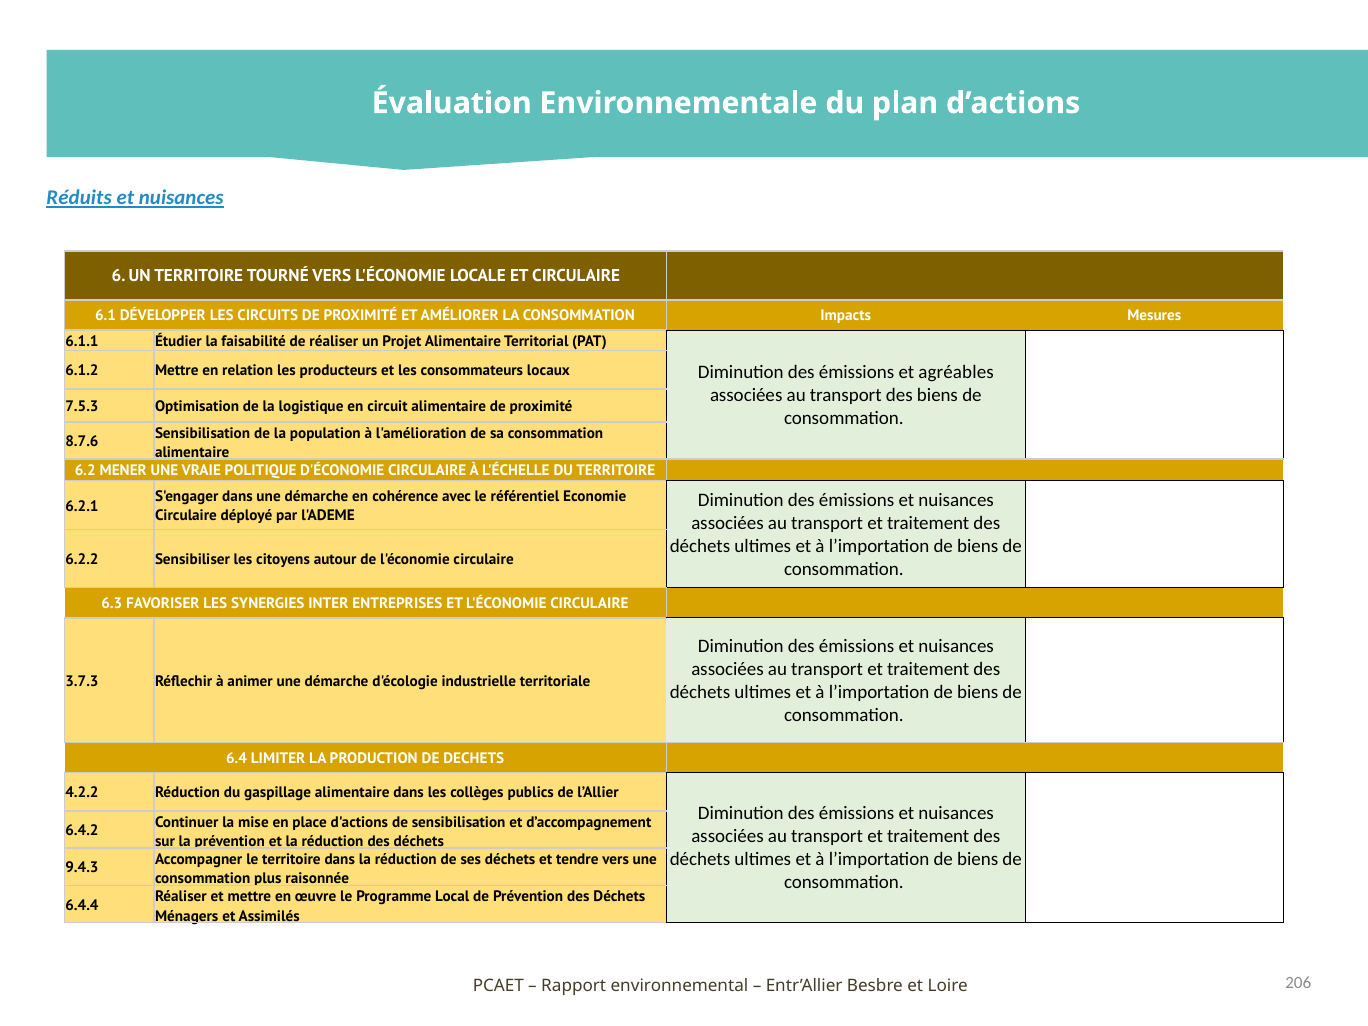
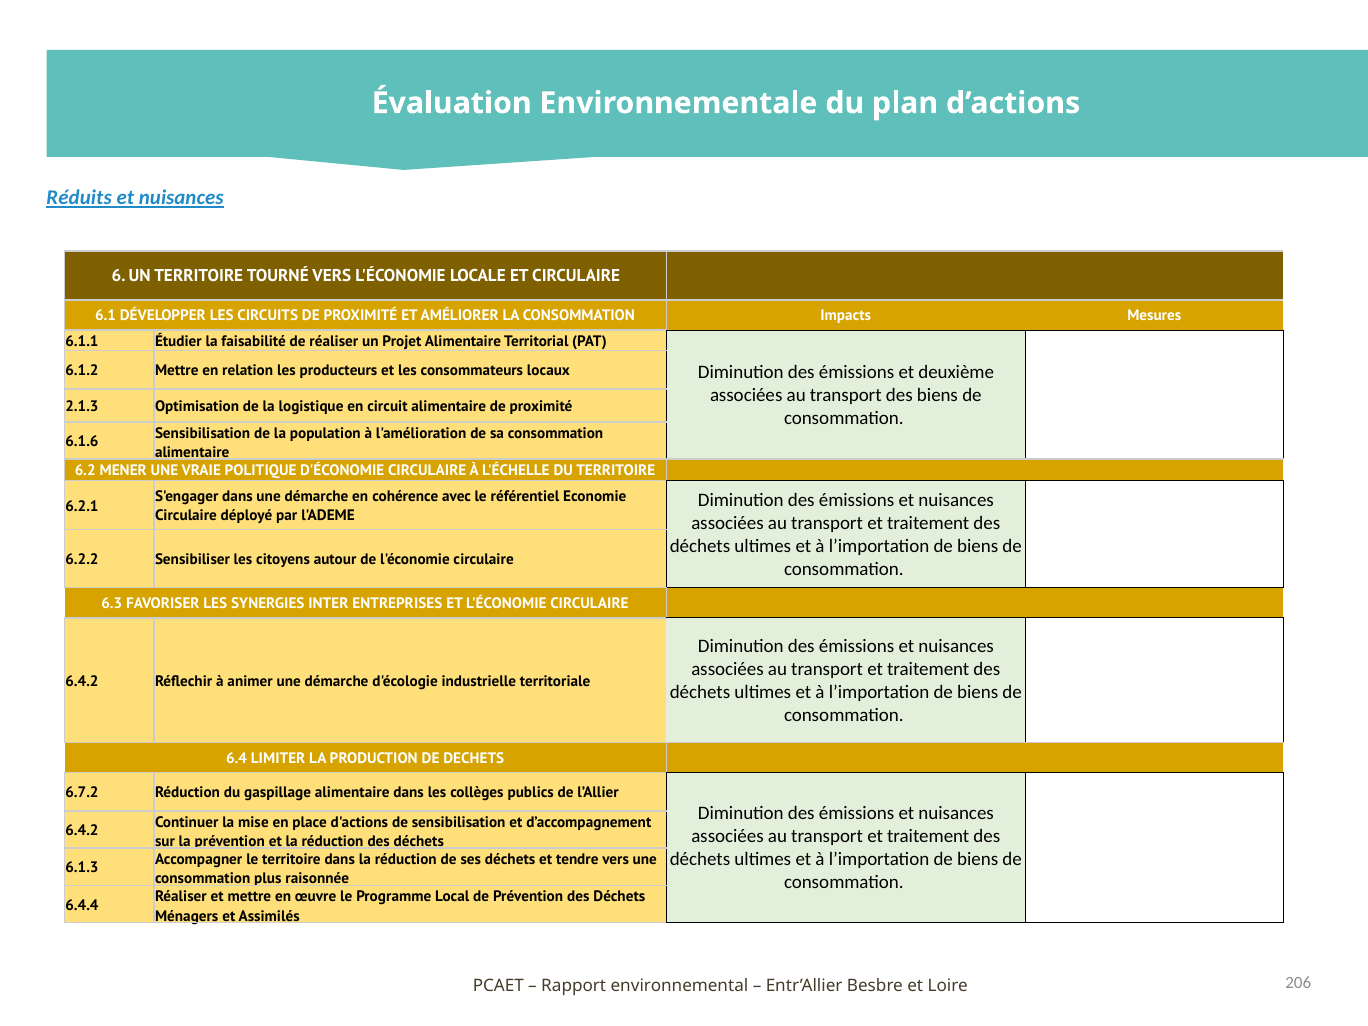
agréables: agréables -> deuxième
7.5.3: 7.5.3 -> 2.1.3
8.7.6: 8.7.6 -> 6.1.6
3.7.3 at (82, 681): 3.7.3 -> 6.4.2
4.2.2: 4.2.2 -> 6.7.2
9.4.3: 9.4.3 -> 6.1.3
